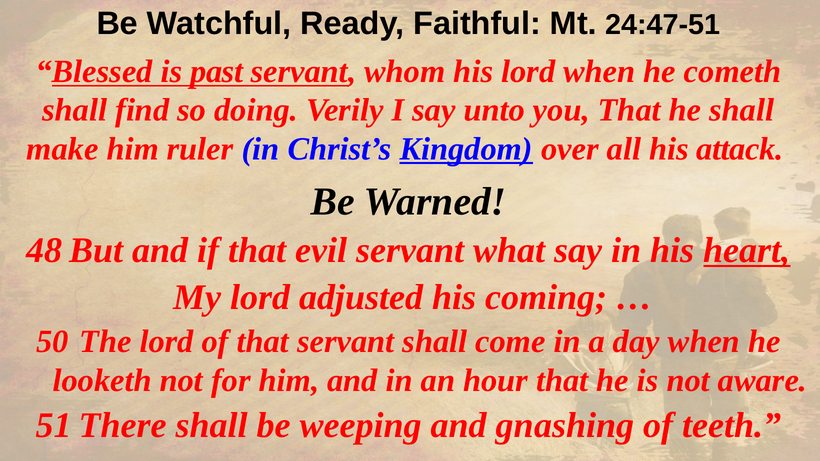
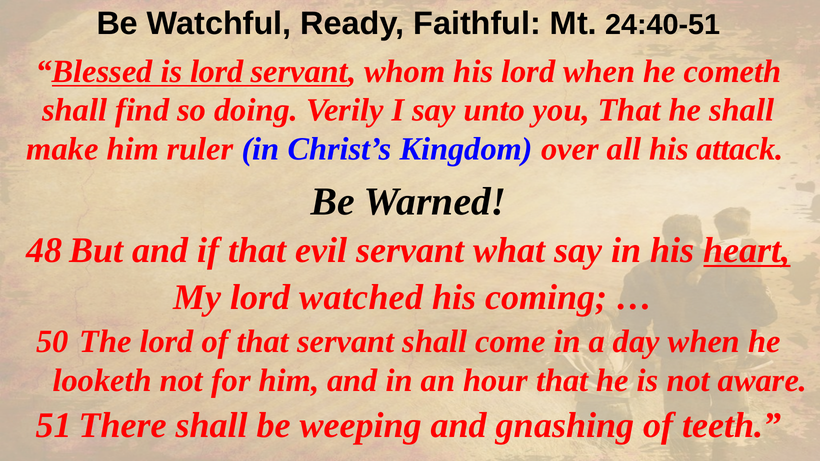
24:47-51: 24:47-51 -> 24:40-51
is past: past -> lord
Kingdom underline: present -> none
adjusted: adjusted -> watched
